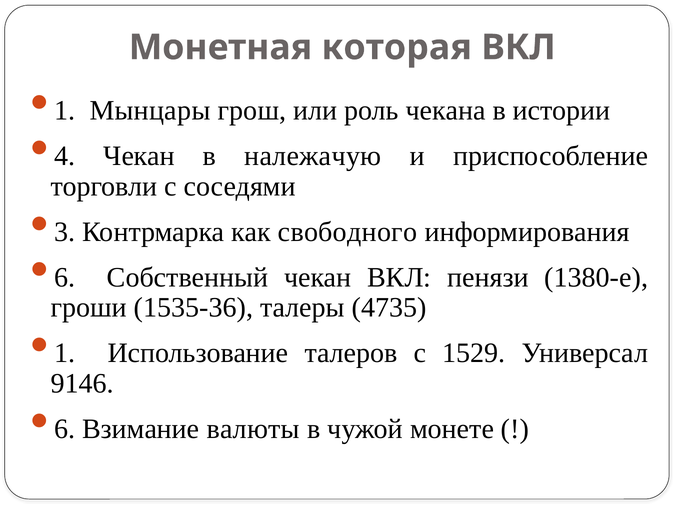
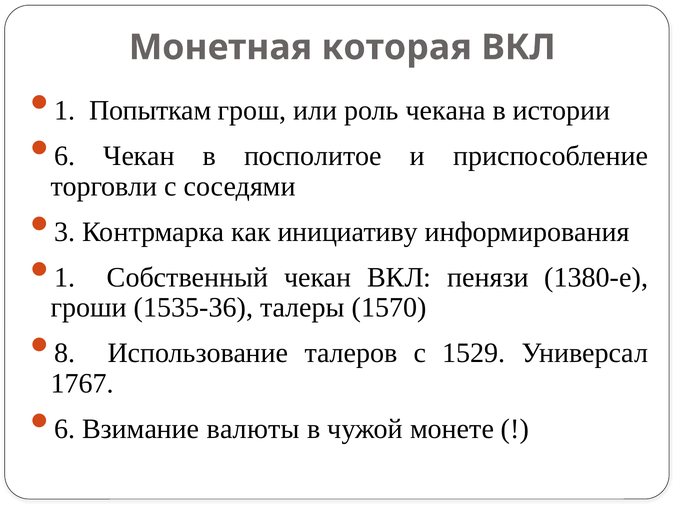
Мынцары: Мынцары -> Попыткам
4 at (65, 156): 4 -> 6
належачую: належачую -> посполитое
свободного: свободного -> инициативу
6 at (65, 277): 6 -> 1
4735: 4735 -> 1570
1 at (65, 353): 1 -> 8
9146: 9146 -> 1767
